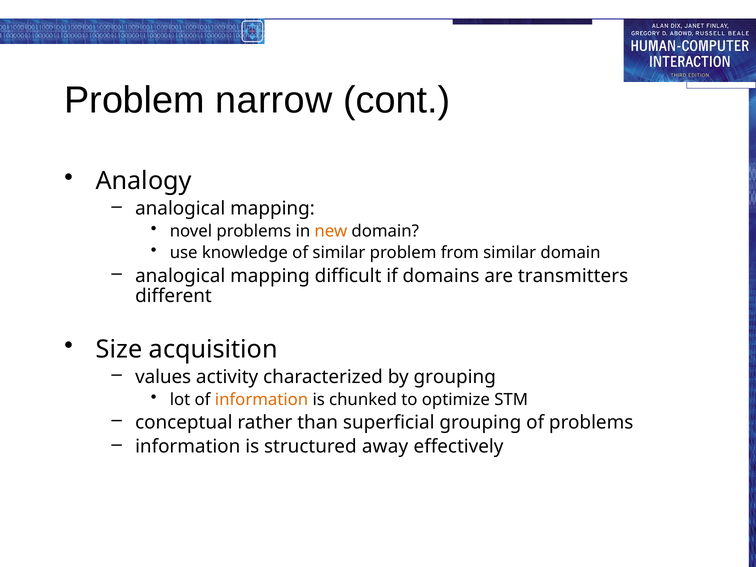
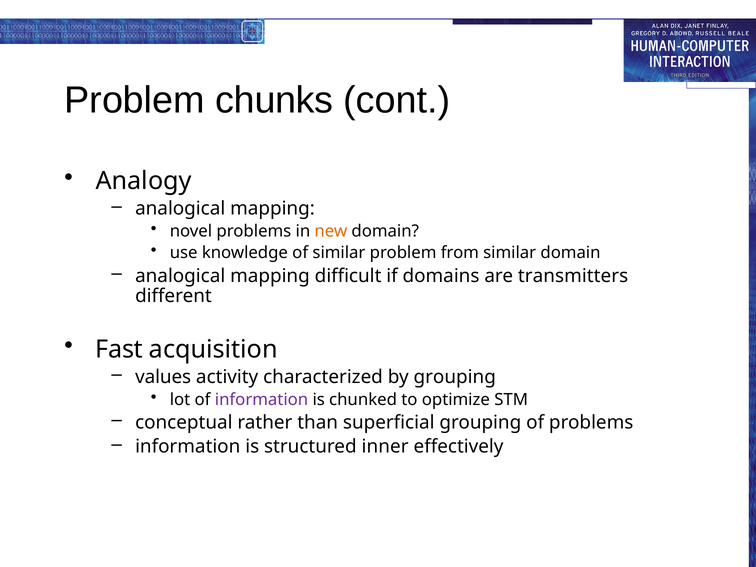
narrow: narrow -> chunks
Size: Size -> Fast
information at (262, 399) colour: orange -> purple
away: away -> inner
